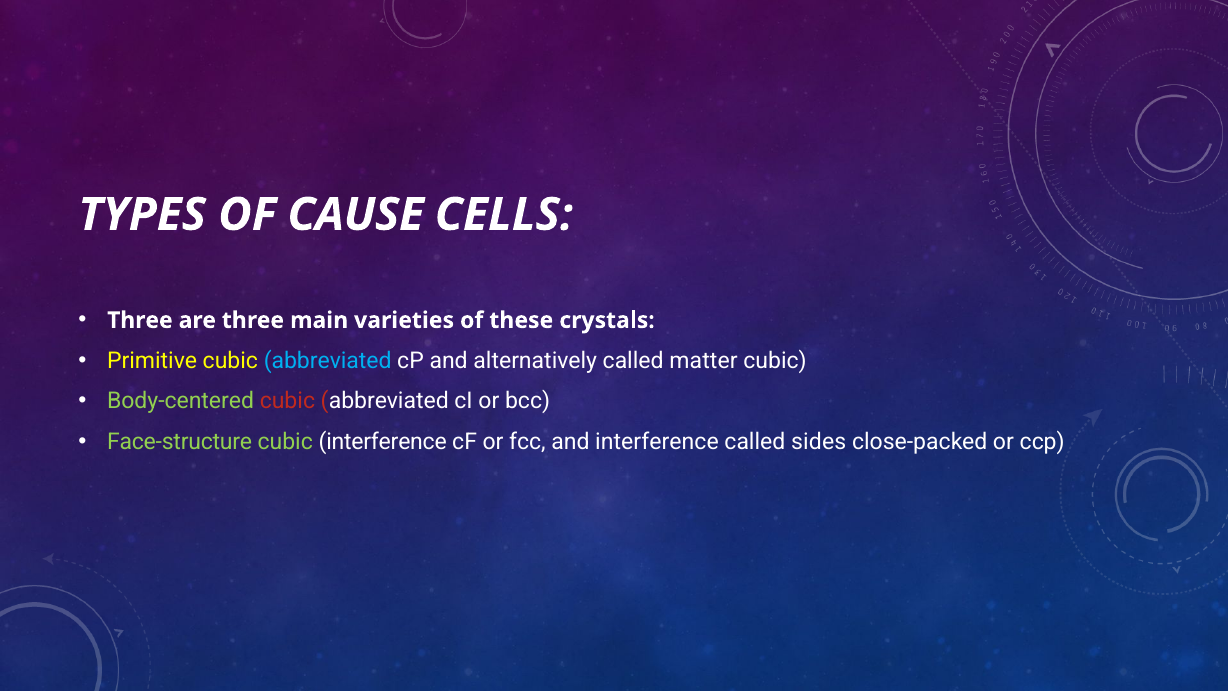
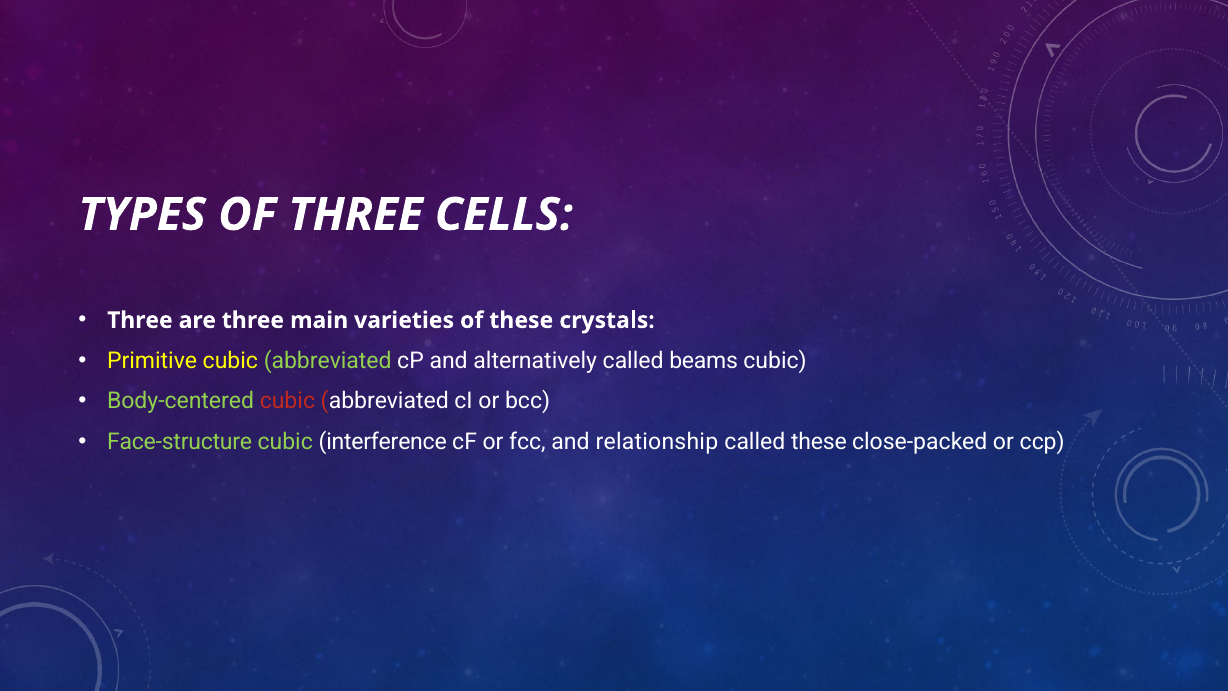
OF CAUSE: CAUSE -> THREE
abbreviated at (328, 361) colour: light blue -> light green
matter: matter -> beams
and interference: interference -> relationship
called sides: sides -> these
